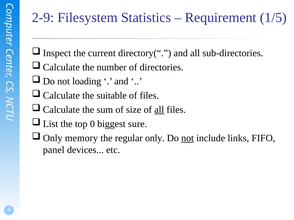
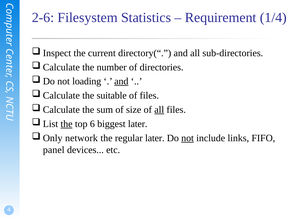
2-9: 2-9 -> 2-6
1/5: 1/5 -> 1/4
and at (121, 82) underline: none -> present
the at (67, 124) underline: none -> present
0: 0 -> 6
biggest sure: sure -> later
memory: memory -> network
regular only: only -> later
